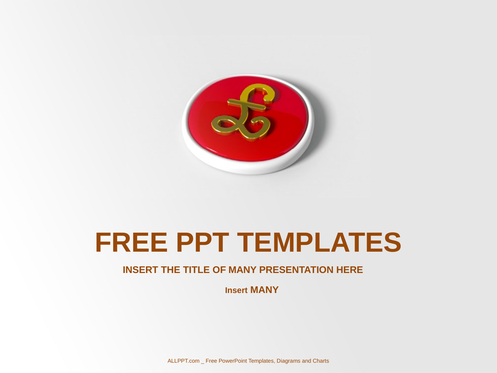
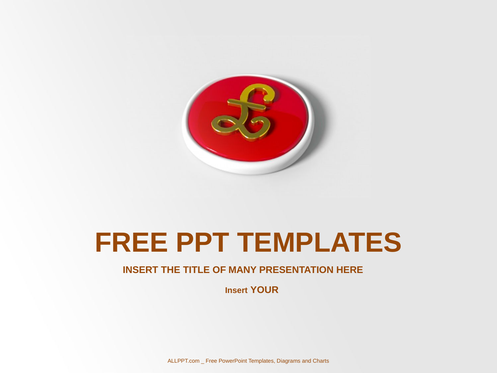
Insert MANY: MANY -> YOUR
